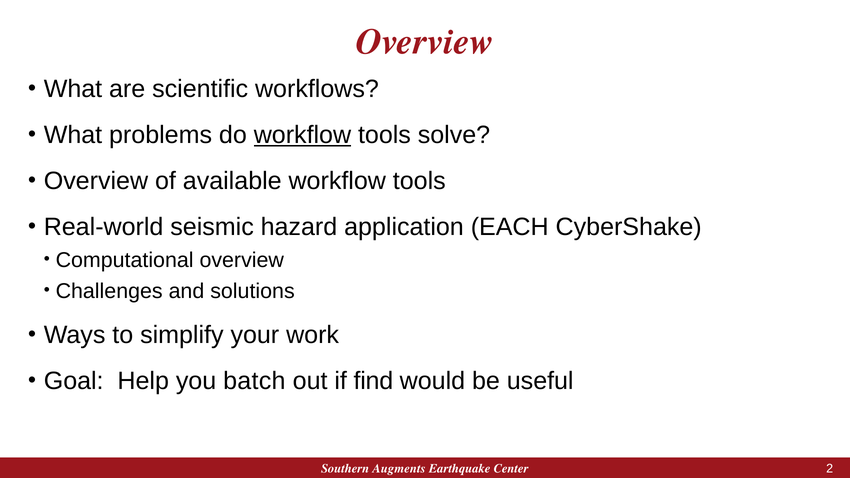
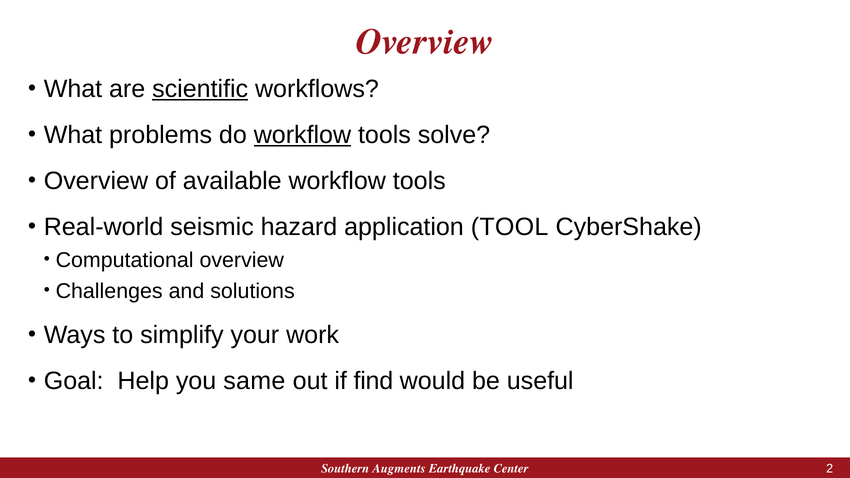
scientific underline: none -> present
EACH: EACH -> TOOL
batch: batch -> same
